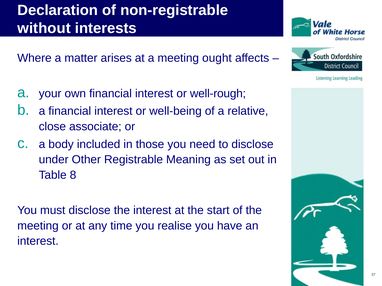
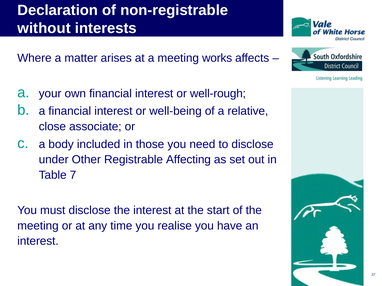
ought: ought -> works
Meaning: Meaning -> Affecting
8: 8 -> 7
